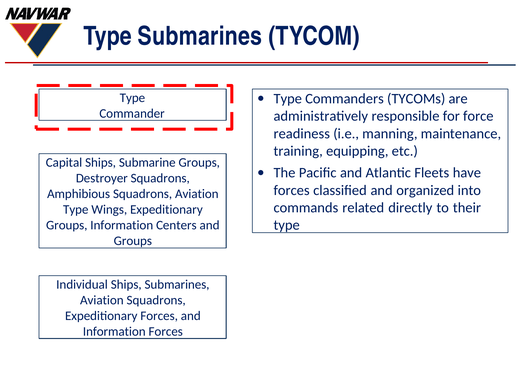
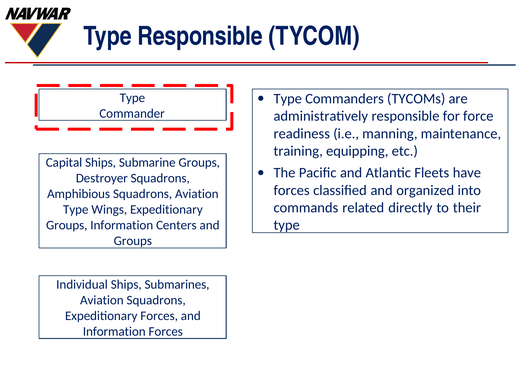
Type Submarines: Submarines -> Responsible
